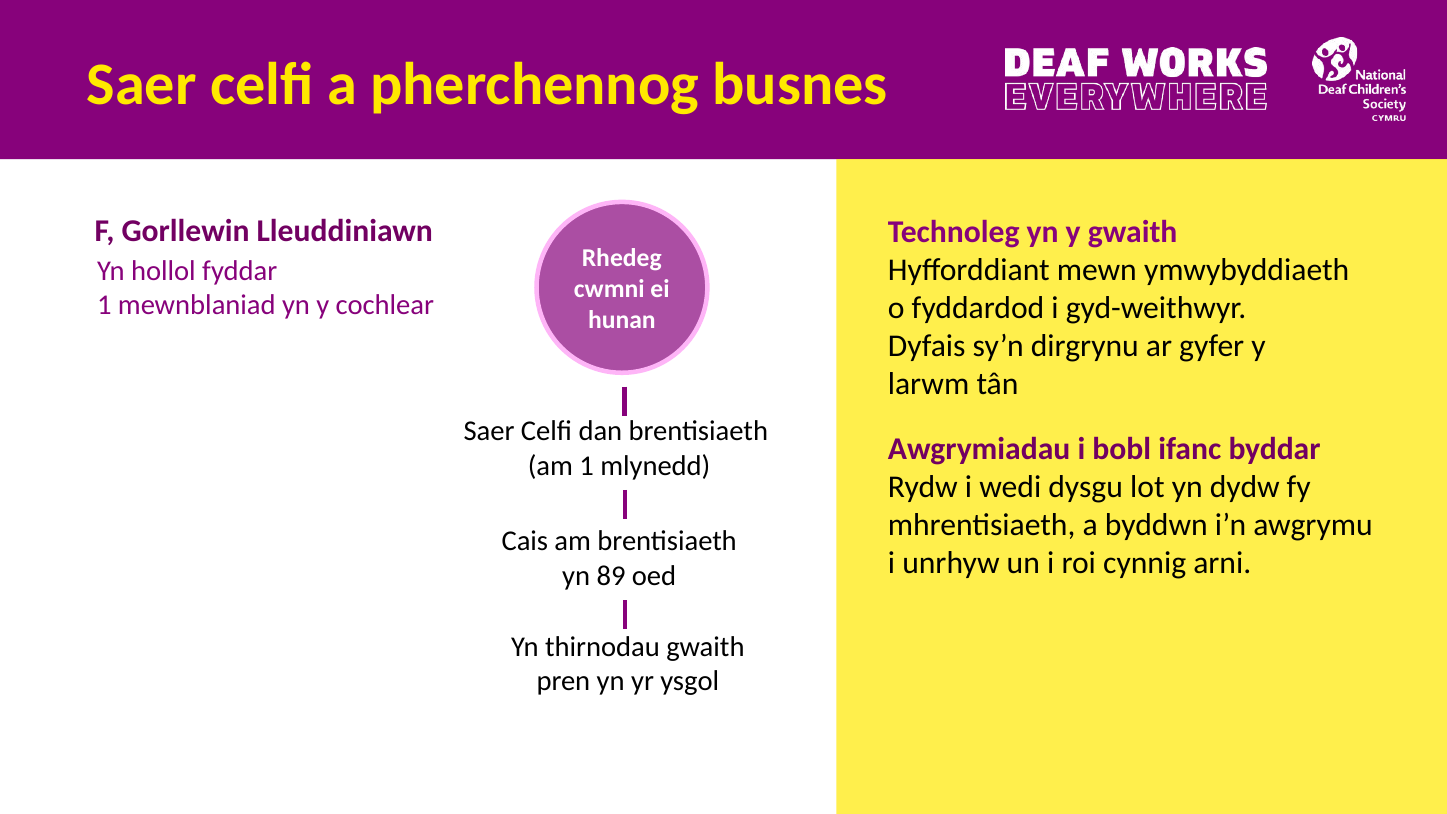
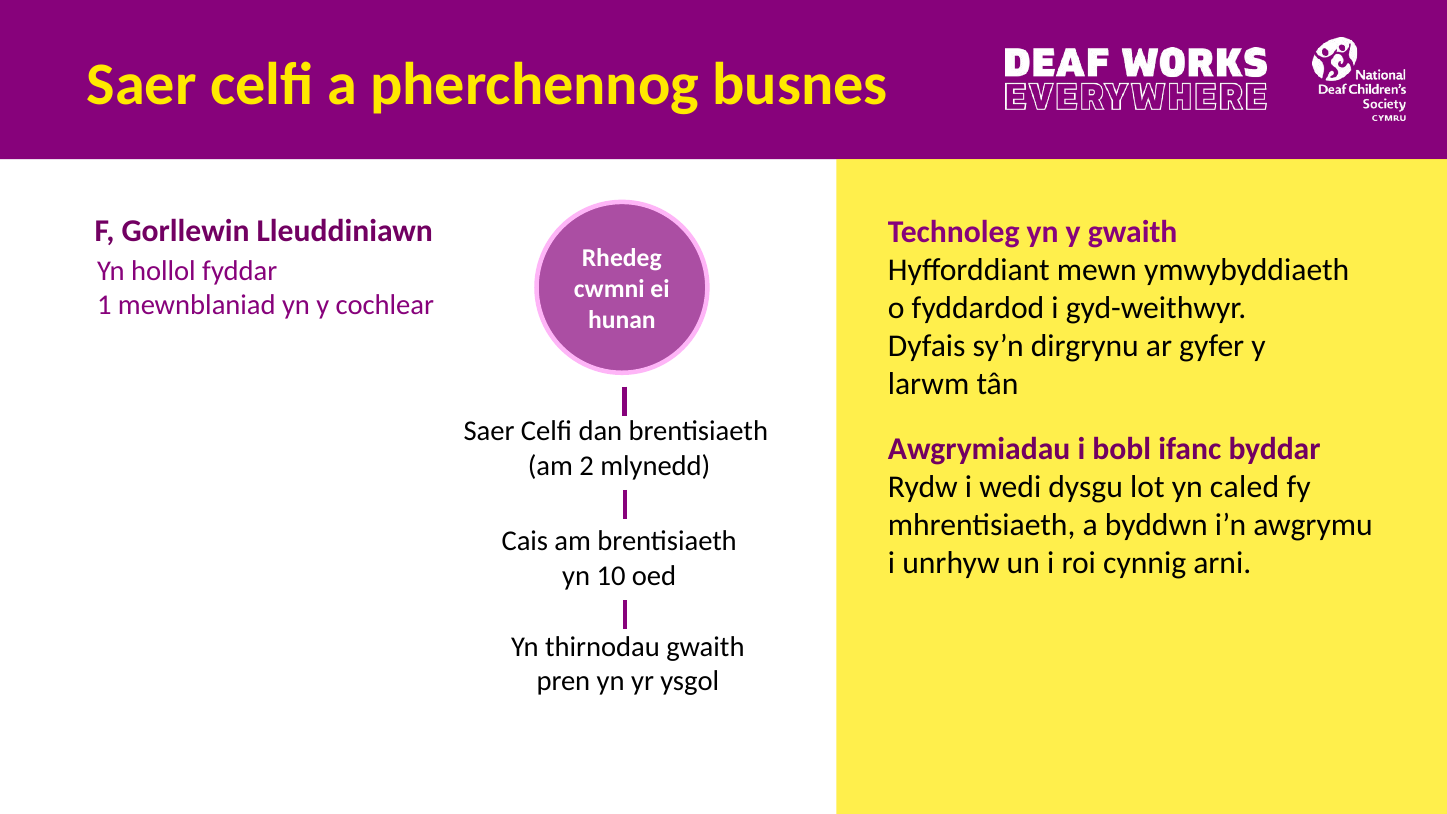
am 1: 1 -> 2
dydw: dydw -> caled
89: 89 -> 10
